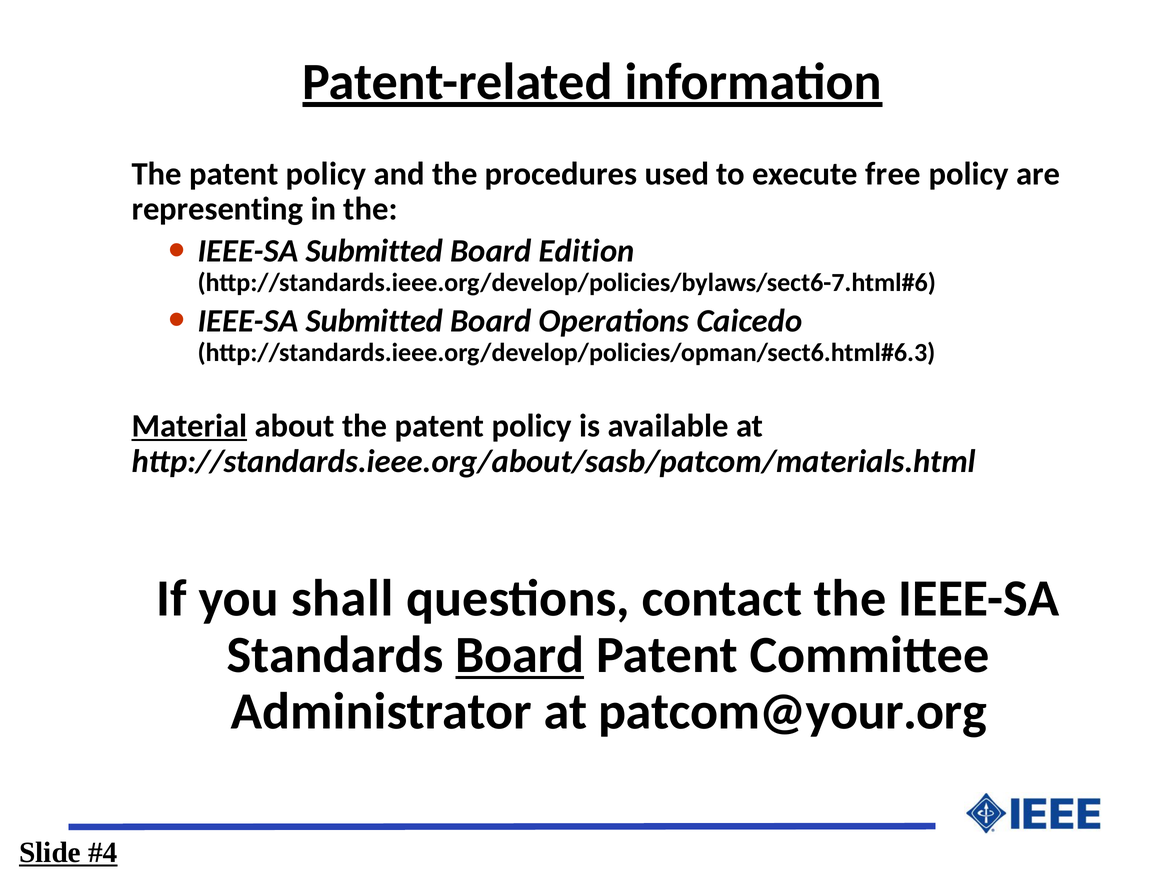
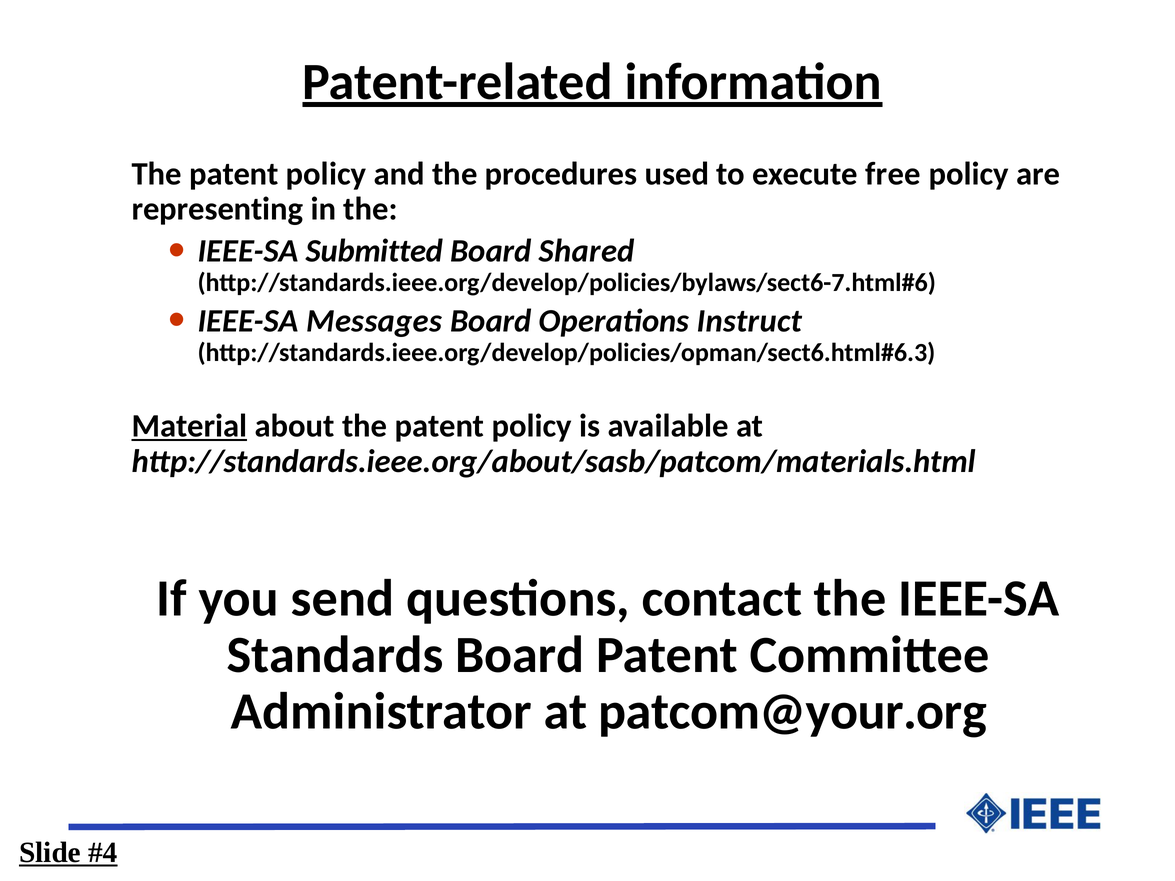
Edition: Edition -> Shared
Submitted at (374, 321): Submitted -> Messages
Caicedo: Caicedo -> Instruct
shall: shall -> send
Board at (520, 655) underline: present -> none
